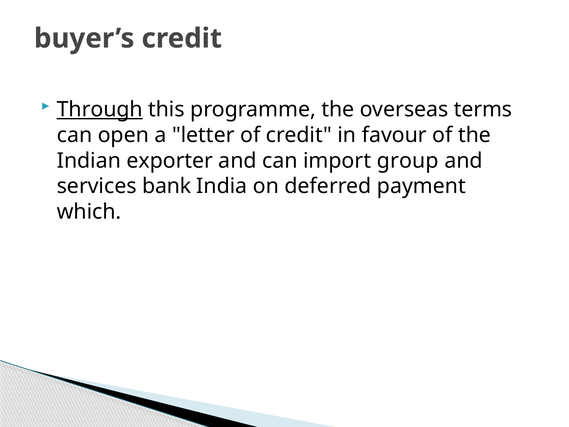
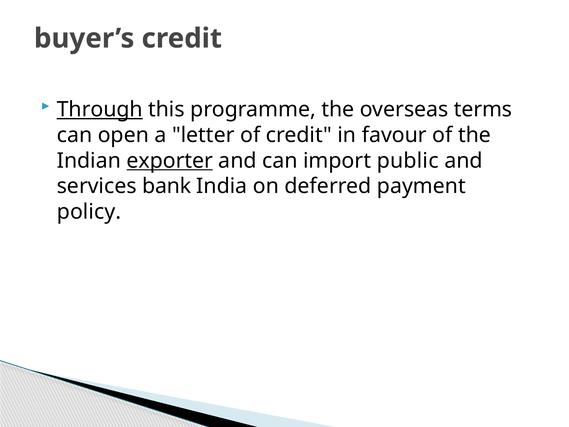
exporter underline: none -> present
group: group -> public
which: which -> policy
